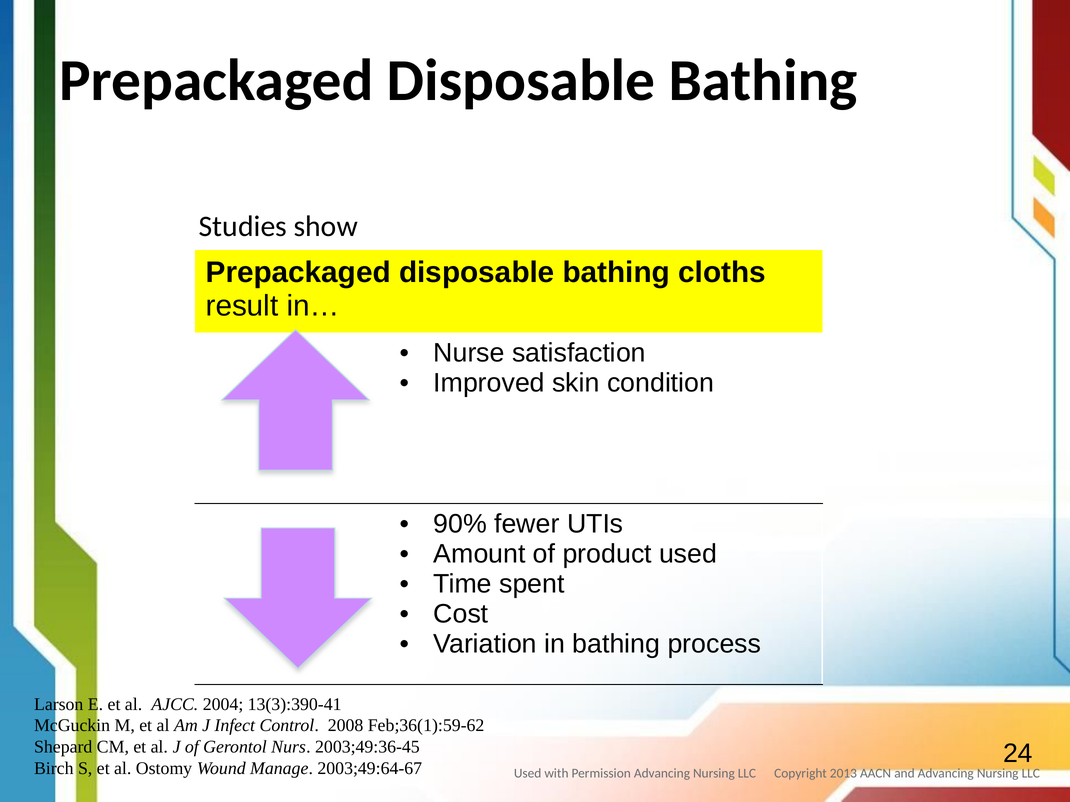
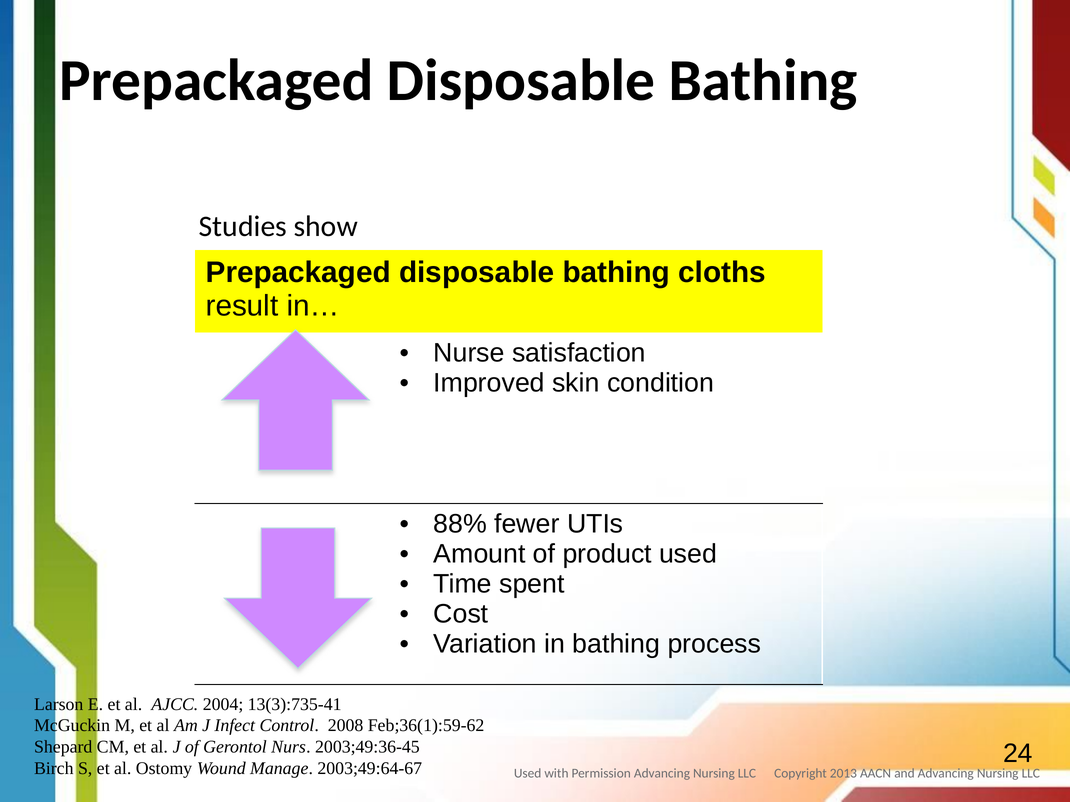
90%: 90% -> 88%
13(3):390-41: 13(3):390-41 -> 13(3):735-41
